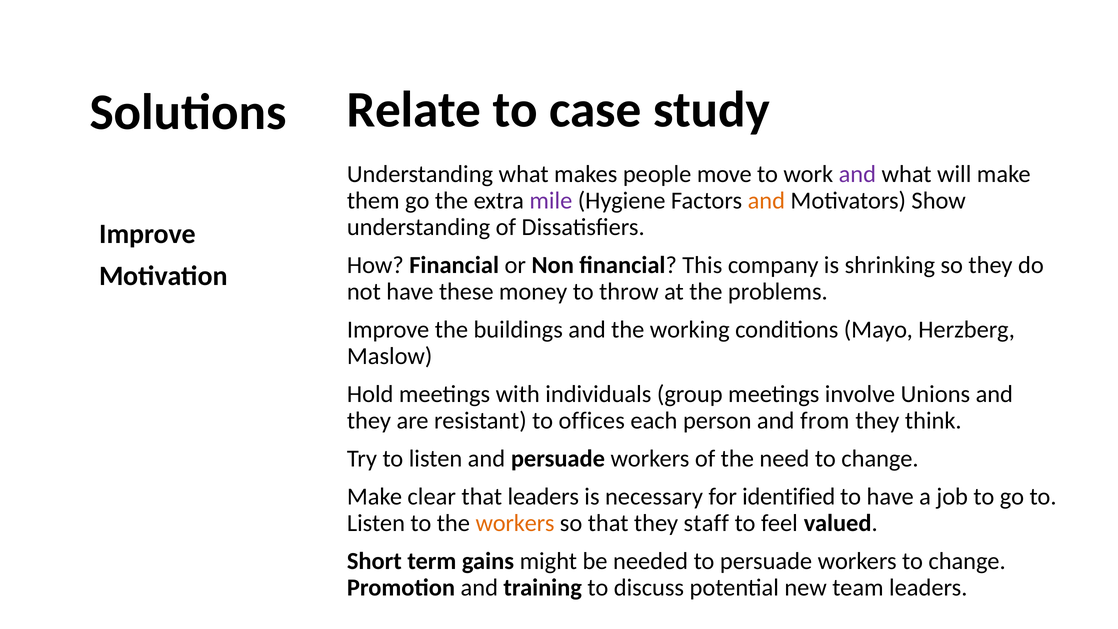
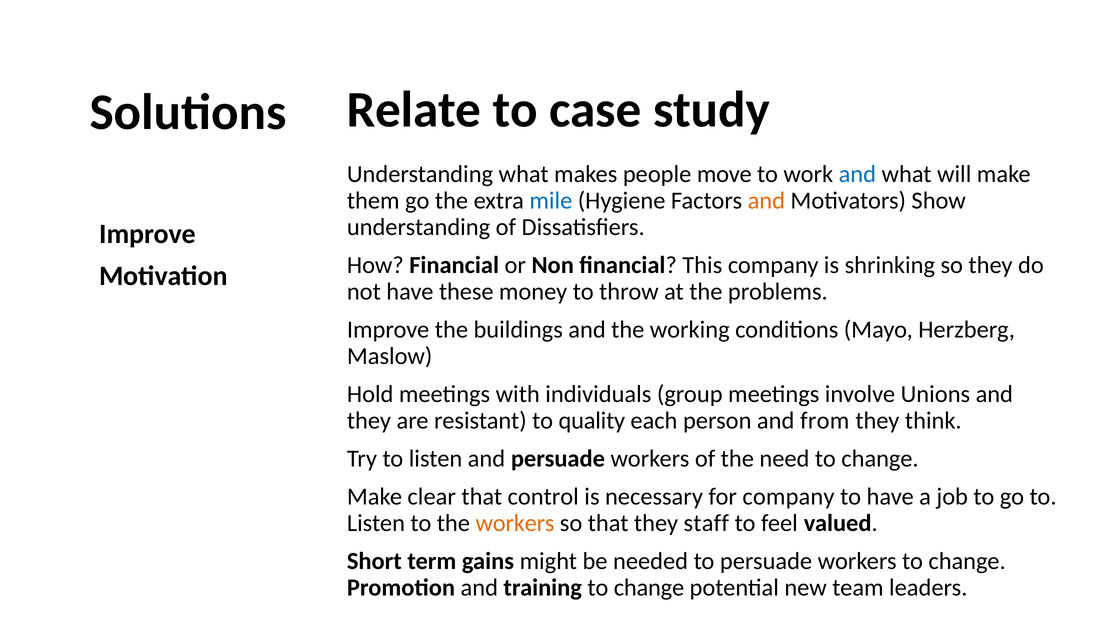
and at (857, 174) colour: purple -> blue
mile colour: purple -> blue
offices: offices -> quality
that leaders: leaders -> control
for identified: identified -> company
training to discuss: discuss -> change
